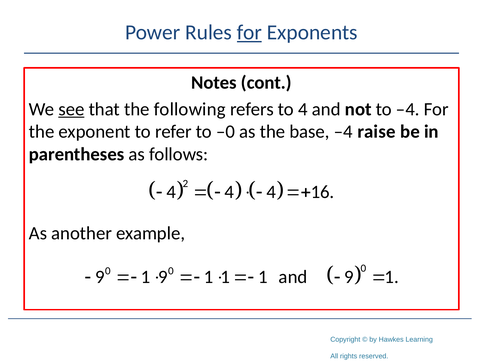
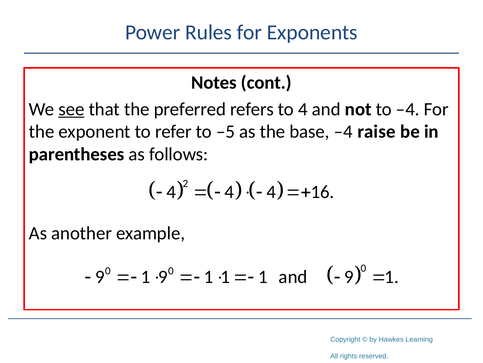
for at (249, 32) underline: present -> none
following: following -> preferred
–0: –0 -> –5
